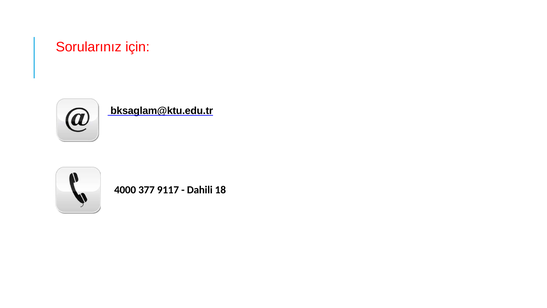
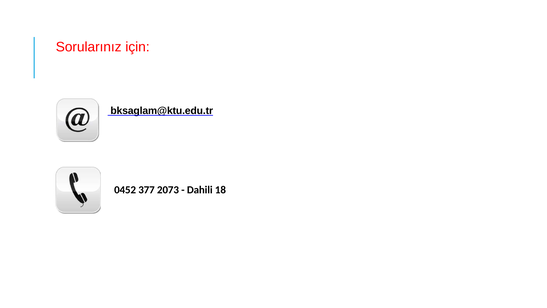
4000: 4000 -> 0452
9117: 9117 -> 2073
